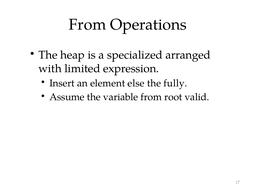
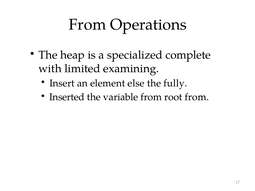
arranged: arranged -> complete
expression: expression -> examining
Assume: Assume -> Inserted
root valid: valid -> from
